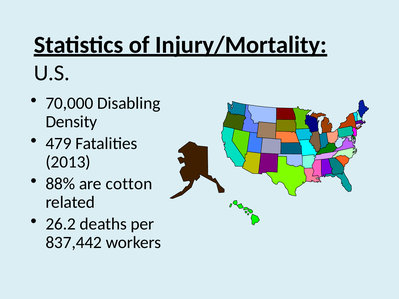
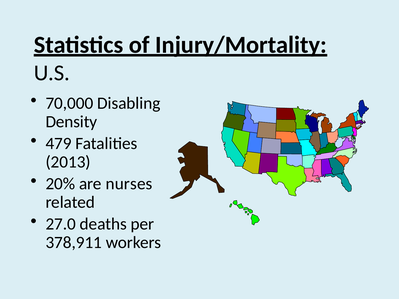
88%: 88% -> 20%
cotton: cotton -> nurses
26.2: 26.2 -> 27.0
837,442: 837,442 -> 378,911
